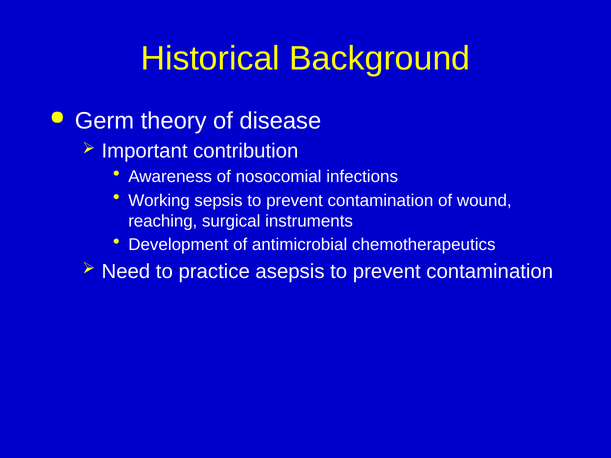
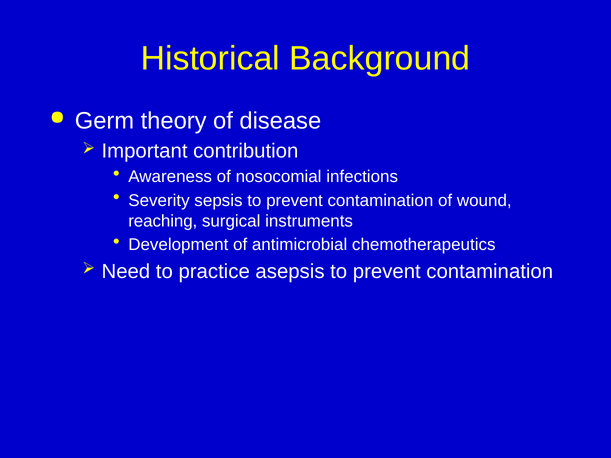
Working: Working -> Severity
